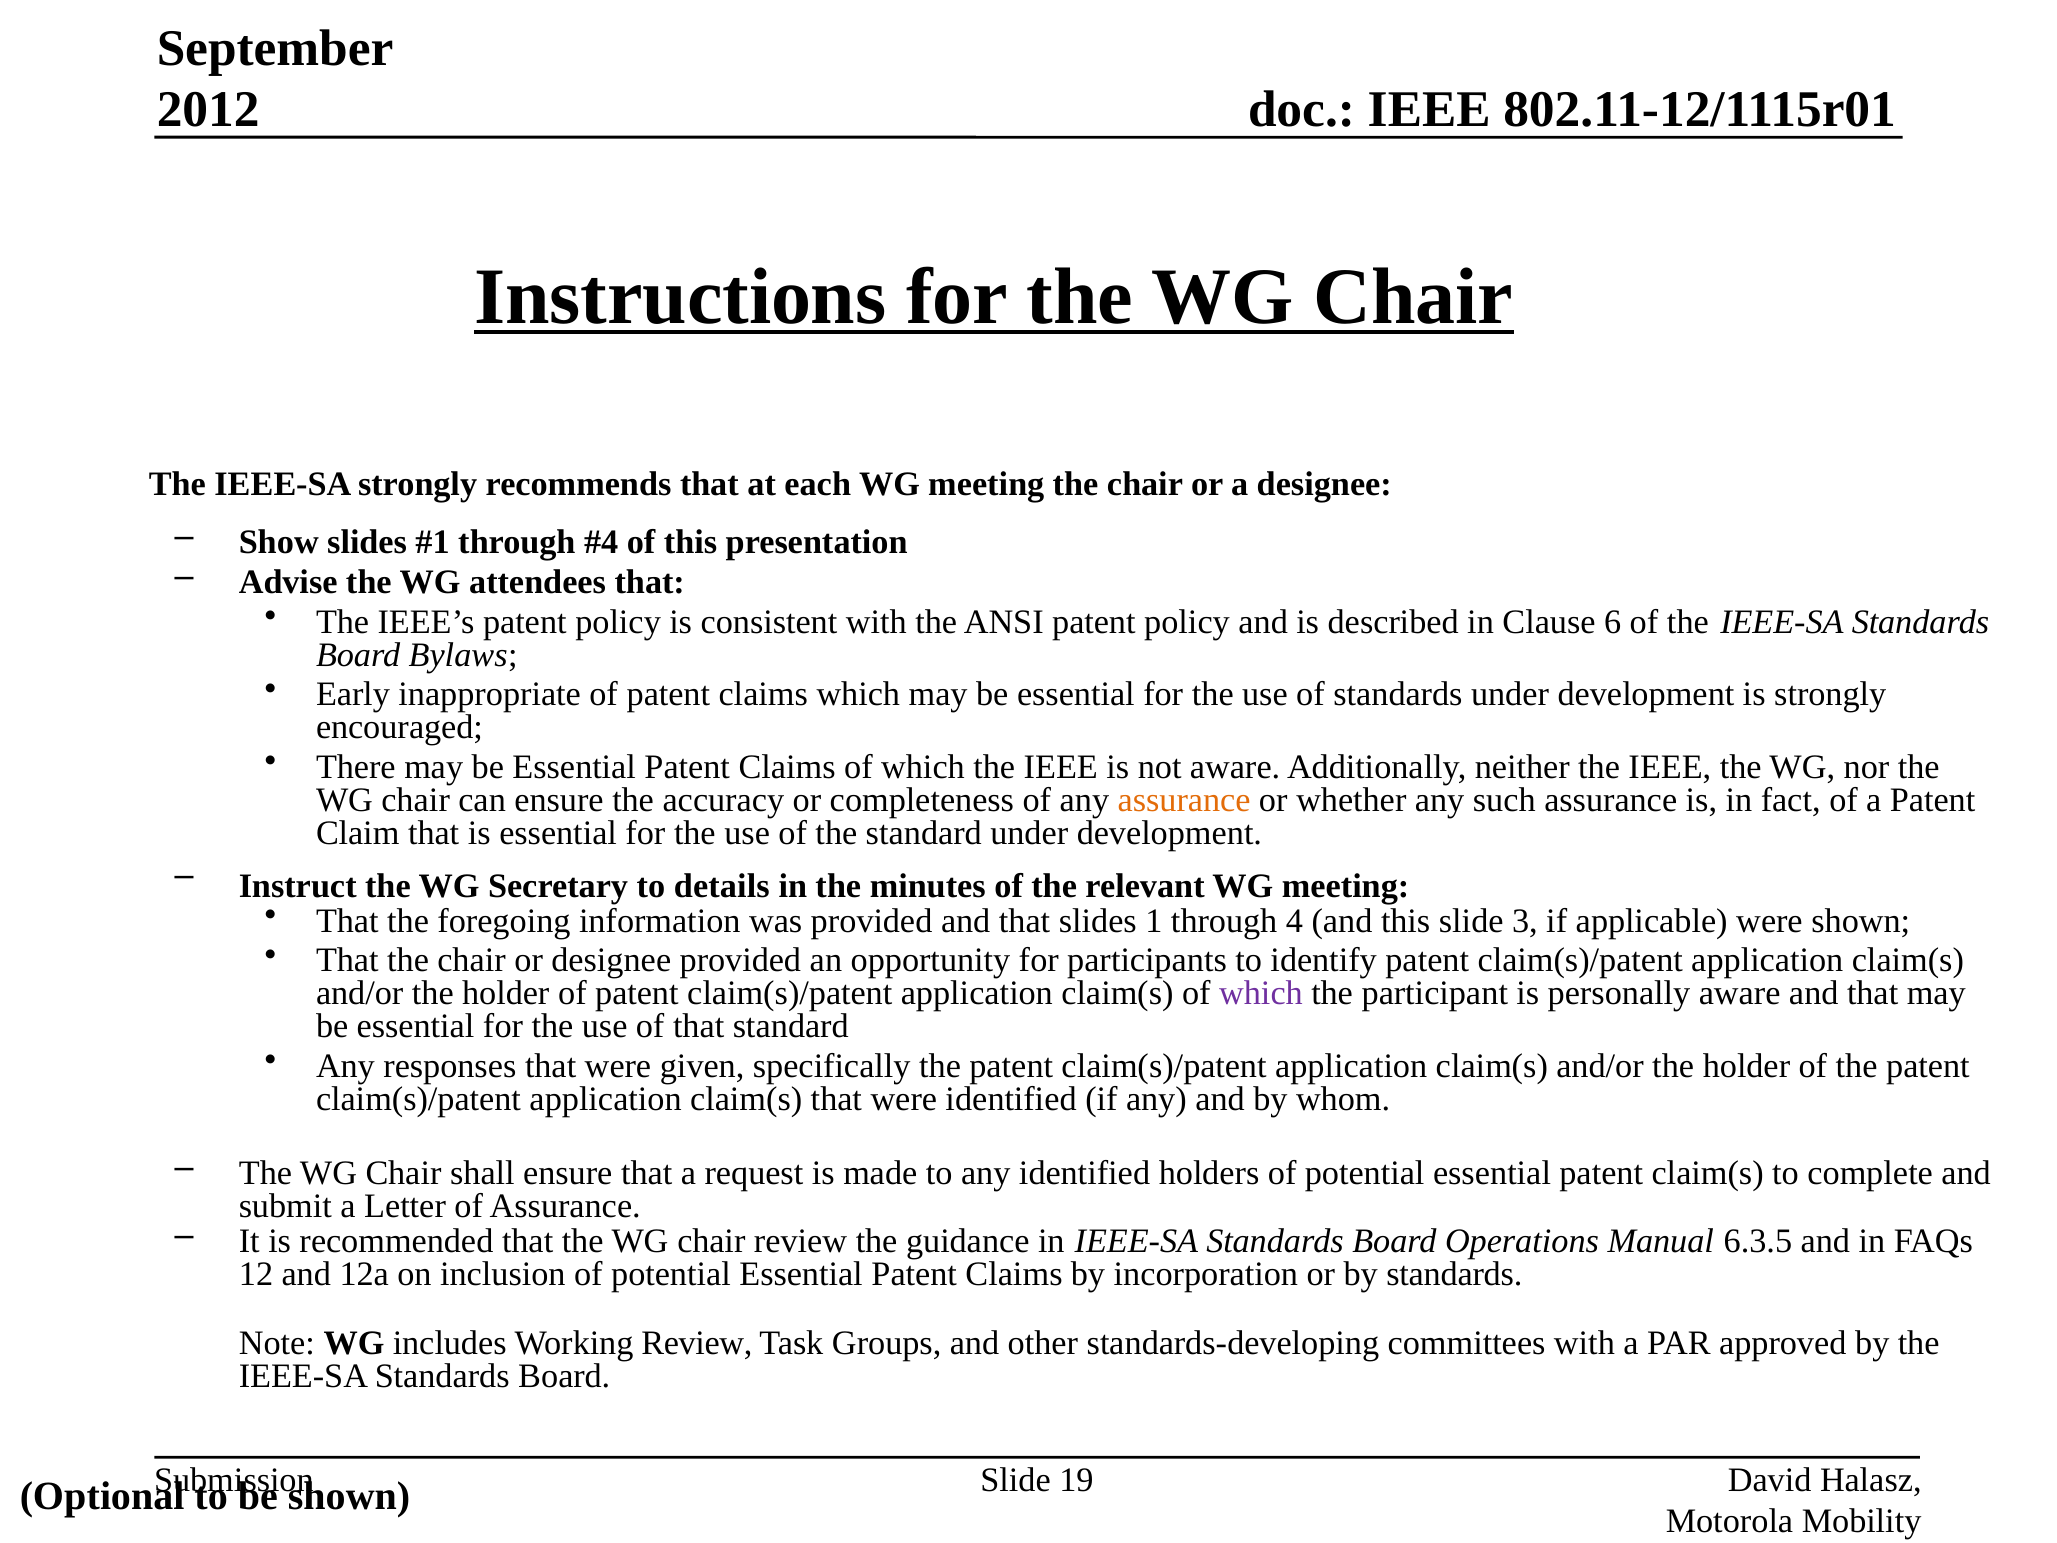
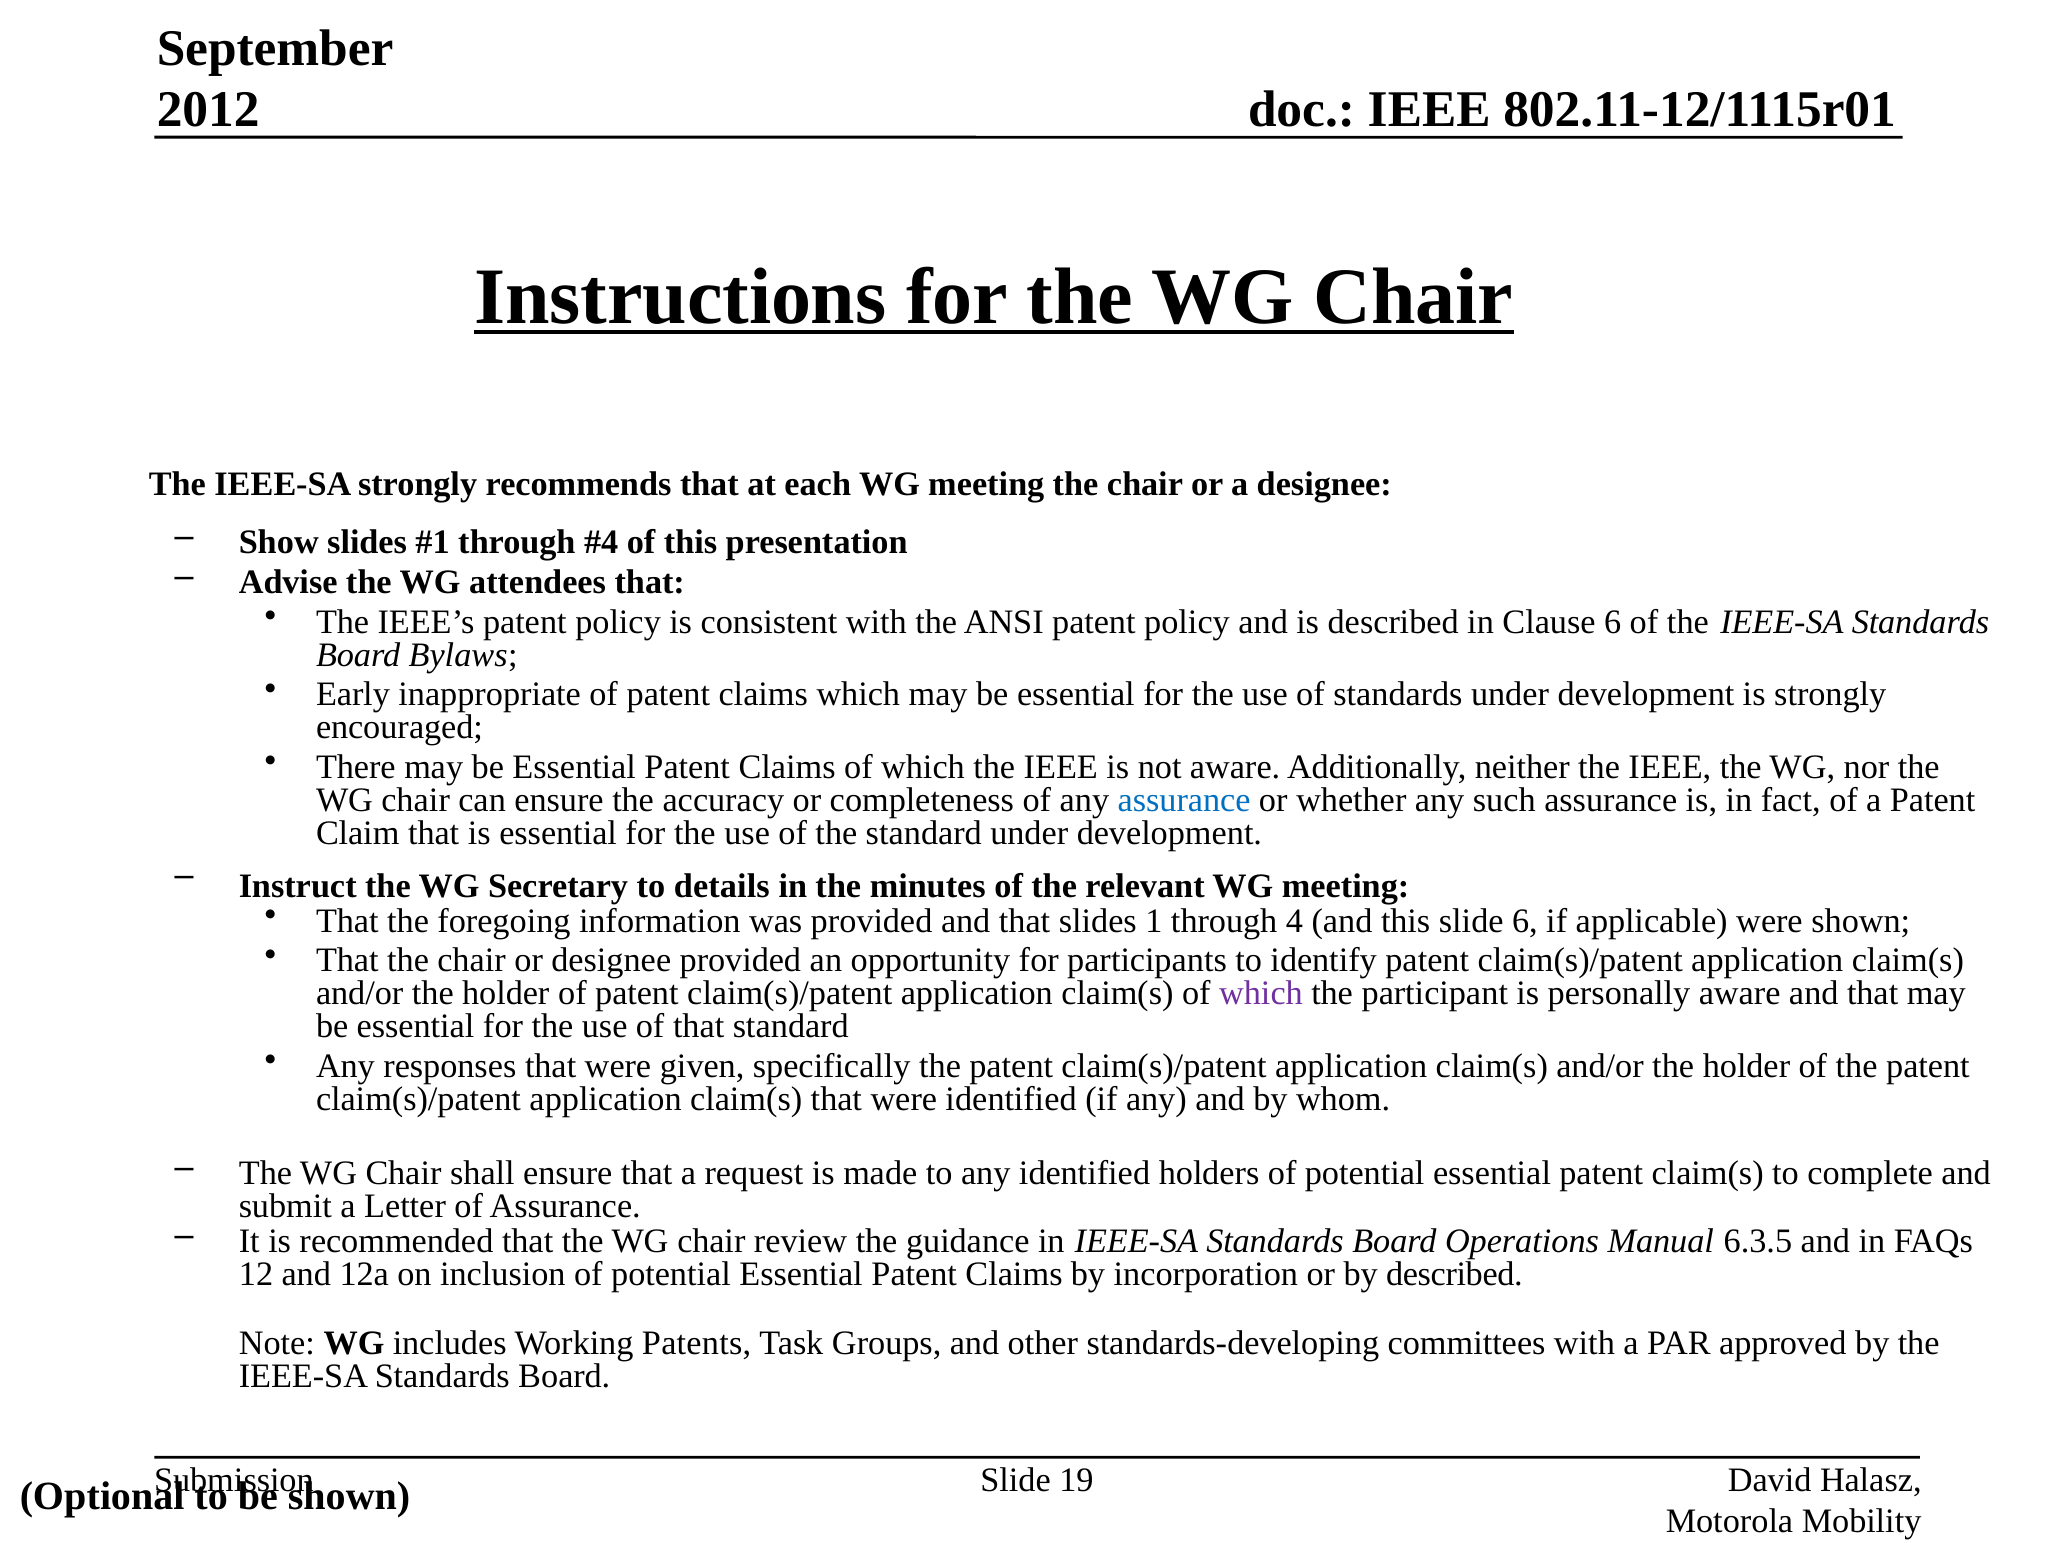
assurance at (1184, 800) colour: orange -> blue
slide 3: 3 -> 6
by standards: standards -> described
Working Review: Review -> Patents
